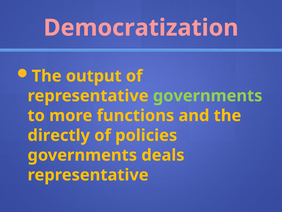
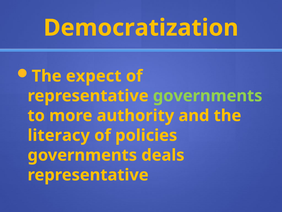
Democratization colour: pink -> yellow
output: output -> expect
functions: functions -> authority
directly: directly -> literacy
